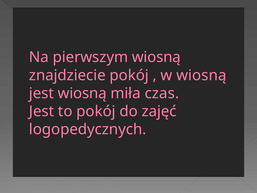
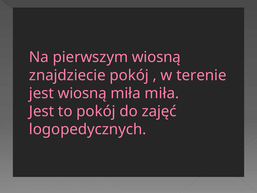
w wiosną: wiosną -> terenie
miła czas: czas -> miła
